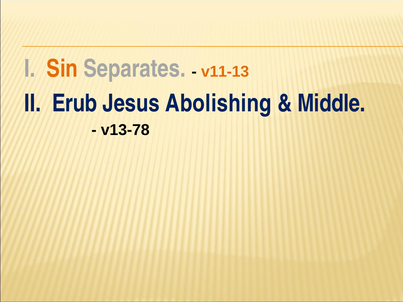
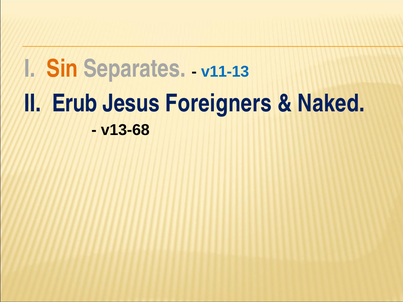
v11-13 colour: orange -> blue
Abolishing: Abolishing -> Foreigners
Middle: Middle -> Naked
v13-78: v13-78 -> v13-68
